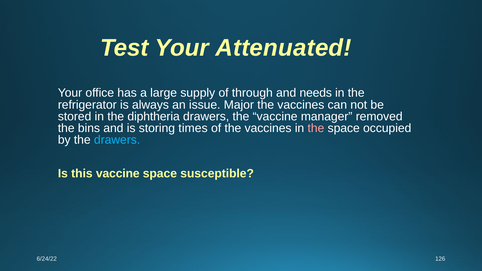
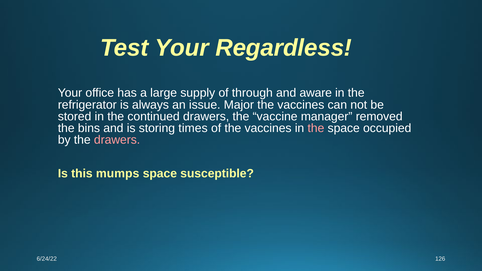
Attenuated: Attenuated -> Regardless
needs: needs -> aware
diphtheria: diphtheria -> continued
drawers at (117, 140) colour: light blue -> pink
this vaccine: vaccine -> mumps
